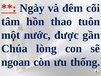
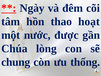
tuôn: tuôn -> hoạt
ngoan: ngoan -> chung
